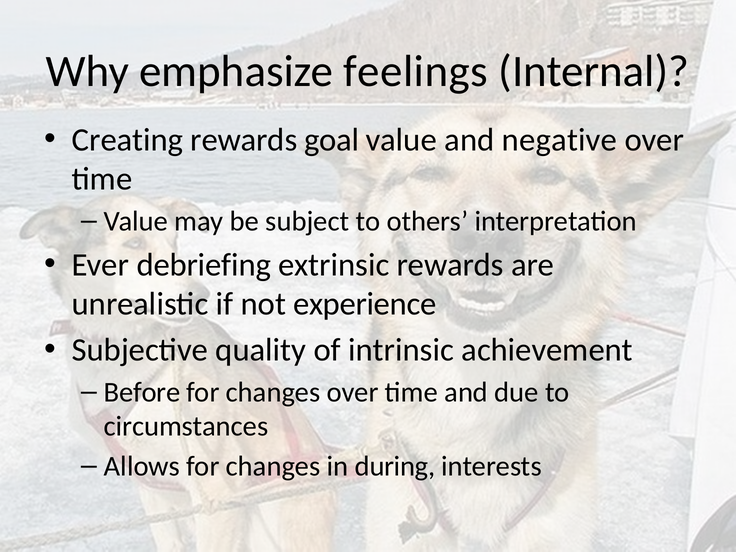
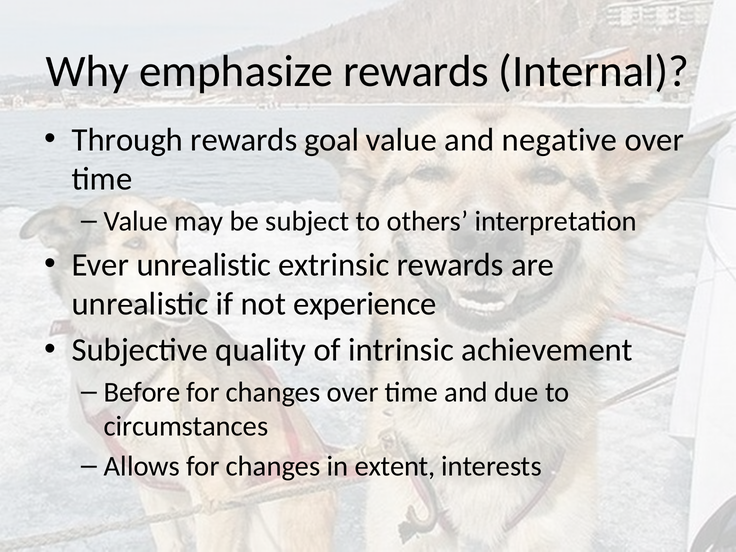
emphasize feelings: feelings -> rewards
Creating: Creating -> Through
Ever debriefing: debriefing -> unrealistic
during: during -> extent
